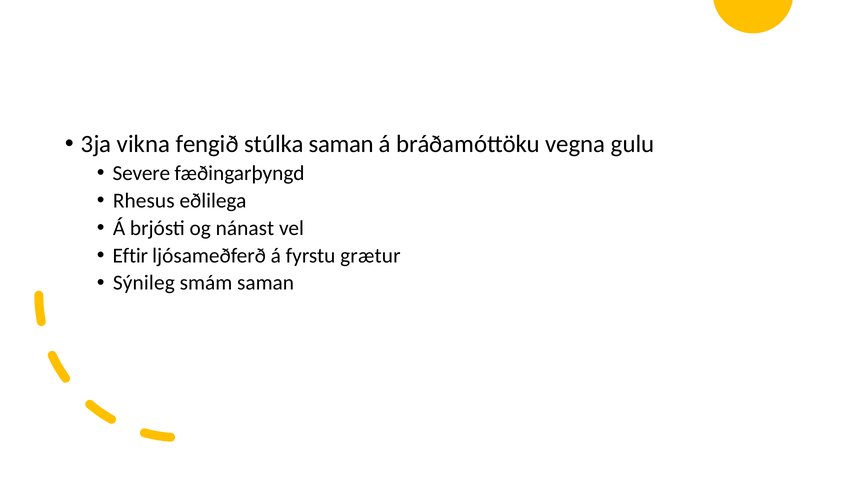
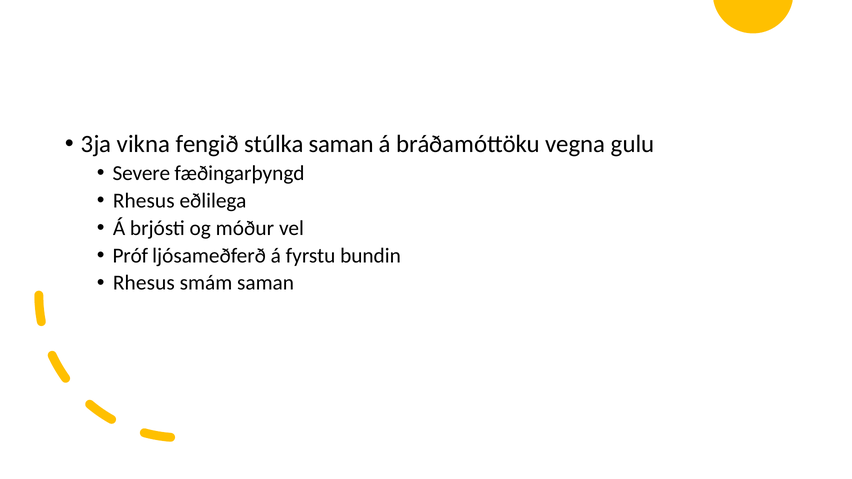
nánast: nánast -> móður
Eftir: Eftir -> Próf
grætur: grætur -> bundin
Sýnileg at (144, 283): Sýnileg -> Rhesus
